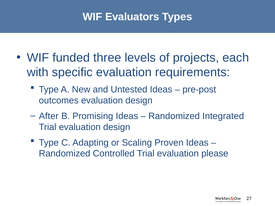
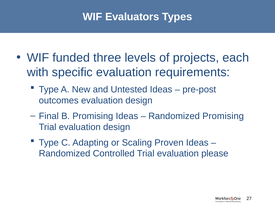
After: After -> Final
Randomized Integrated: Integrated -> Promising
